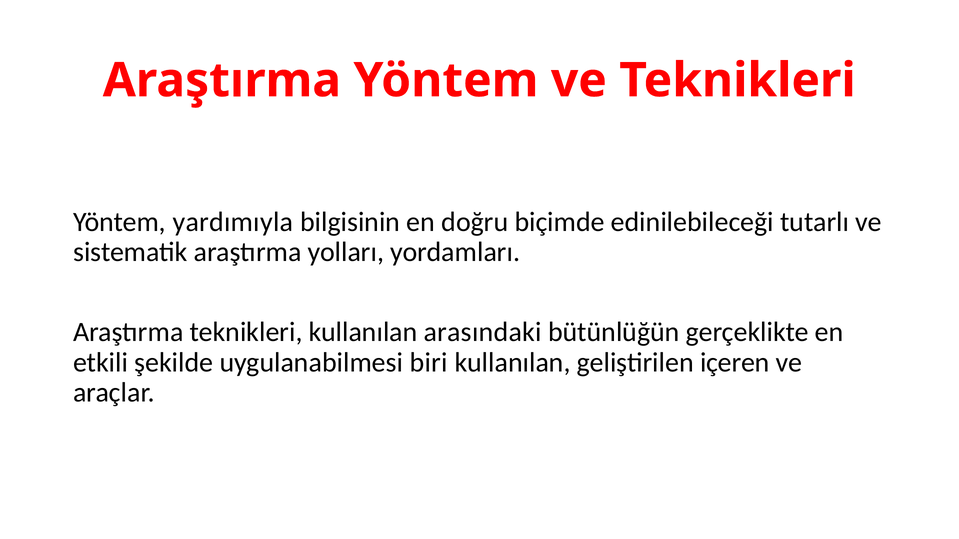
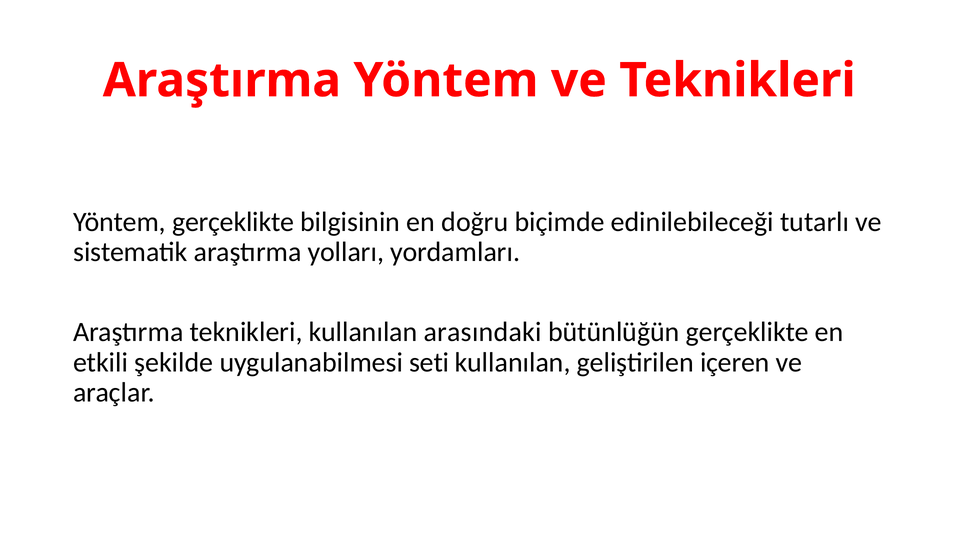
Yöntem yardımıyla: yardımıyla -> gerçeklikte
biri: biri -> seti
